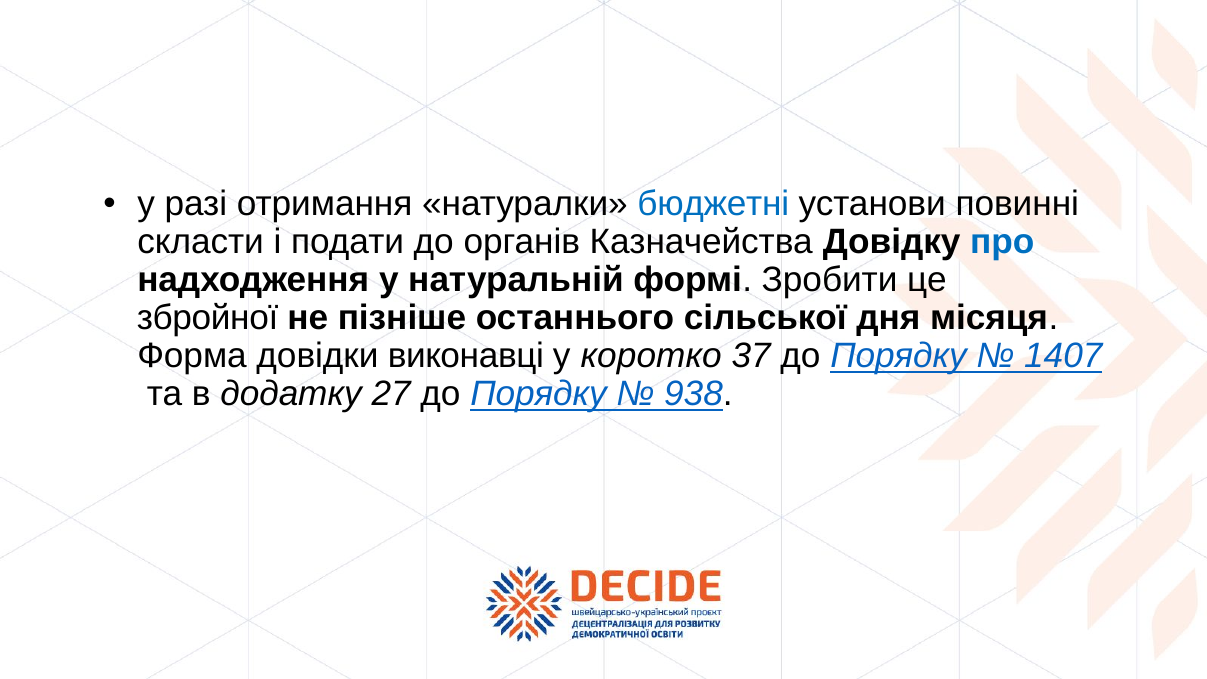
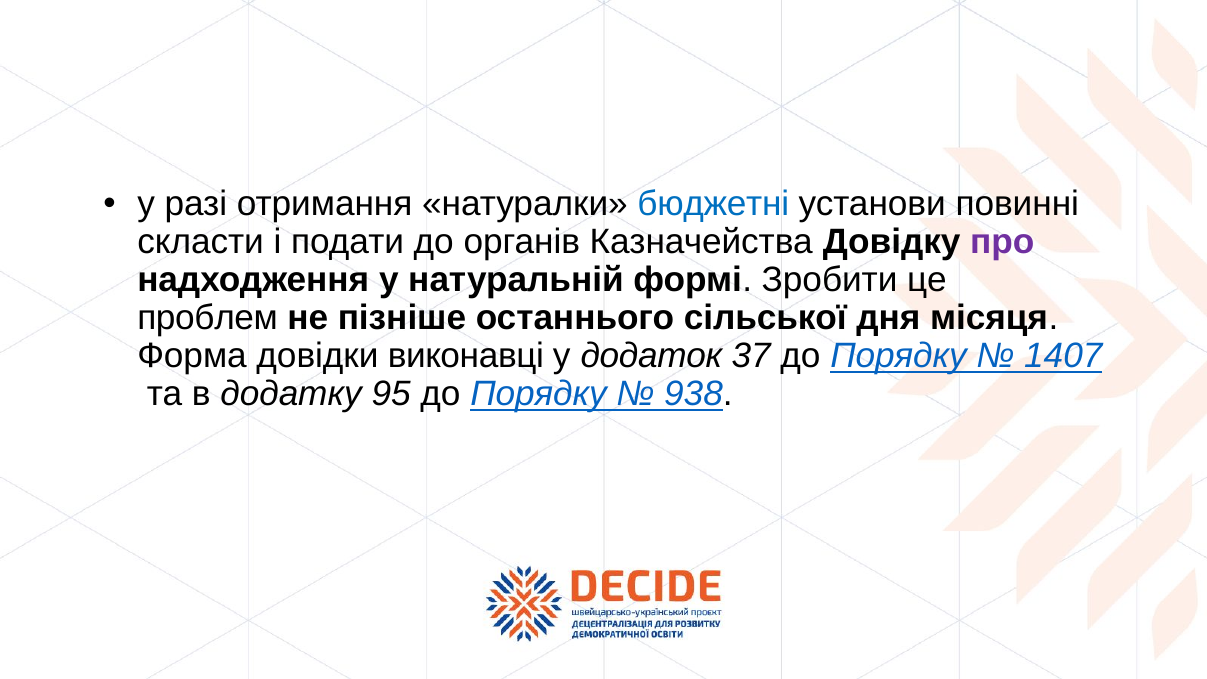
про colour: blue -> purple
збройної: збройної -> проблем
коротко: коротко -> додаток
27: 27 -> 95
